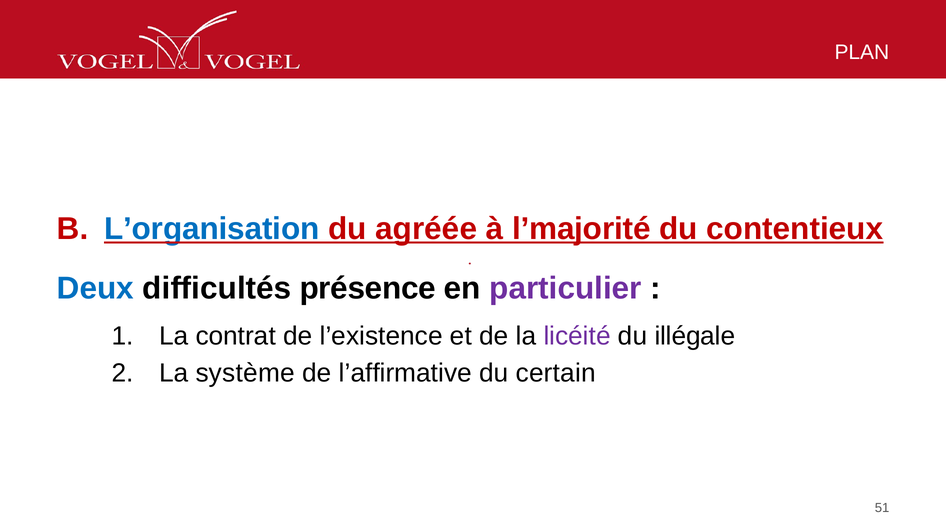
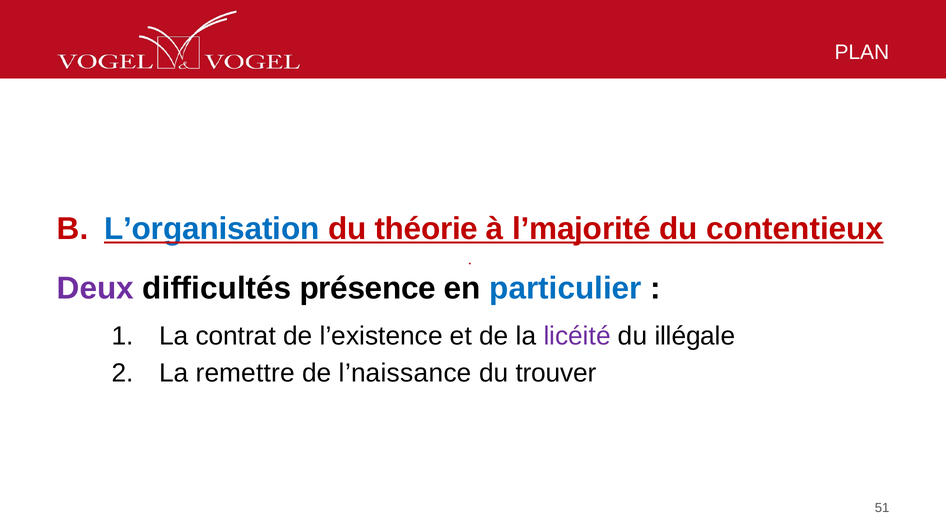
agréée: agréée -> théorie
Deux colour: blue -> purple
particulier colour: purple -> blue
système: système -> remettre
l’affirmative: l’affirmative -> l’naissance
certain: certain -> trouver
